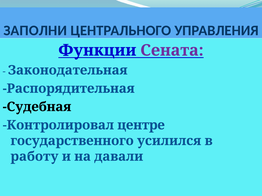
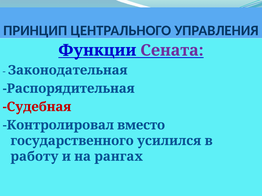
ЗАПОЛНИ: ЗАПОЛНИ -> ПРИНЦИП
Судебная colour: black -> red
центре: центре -> вместо
давали: давали -> рангах
